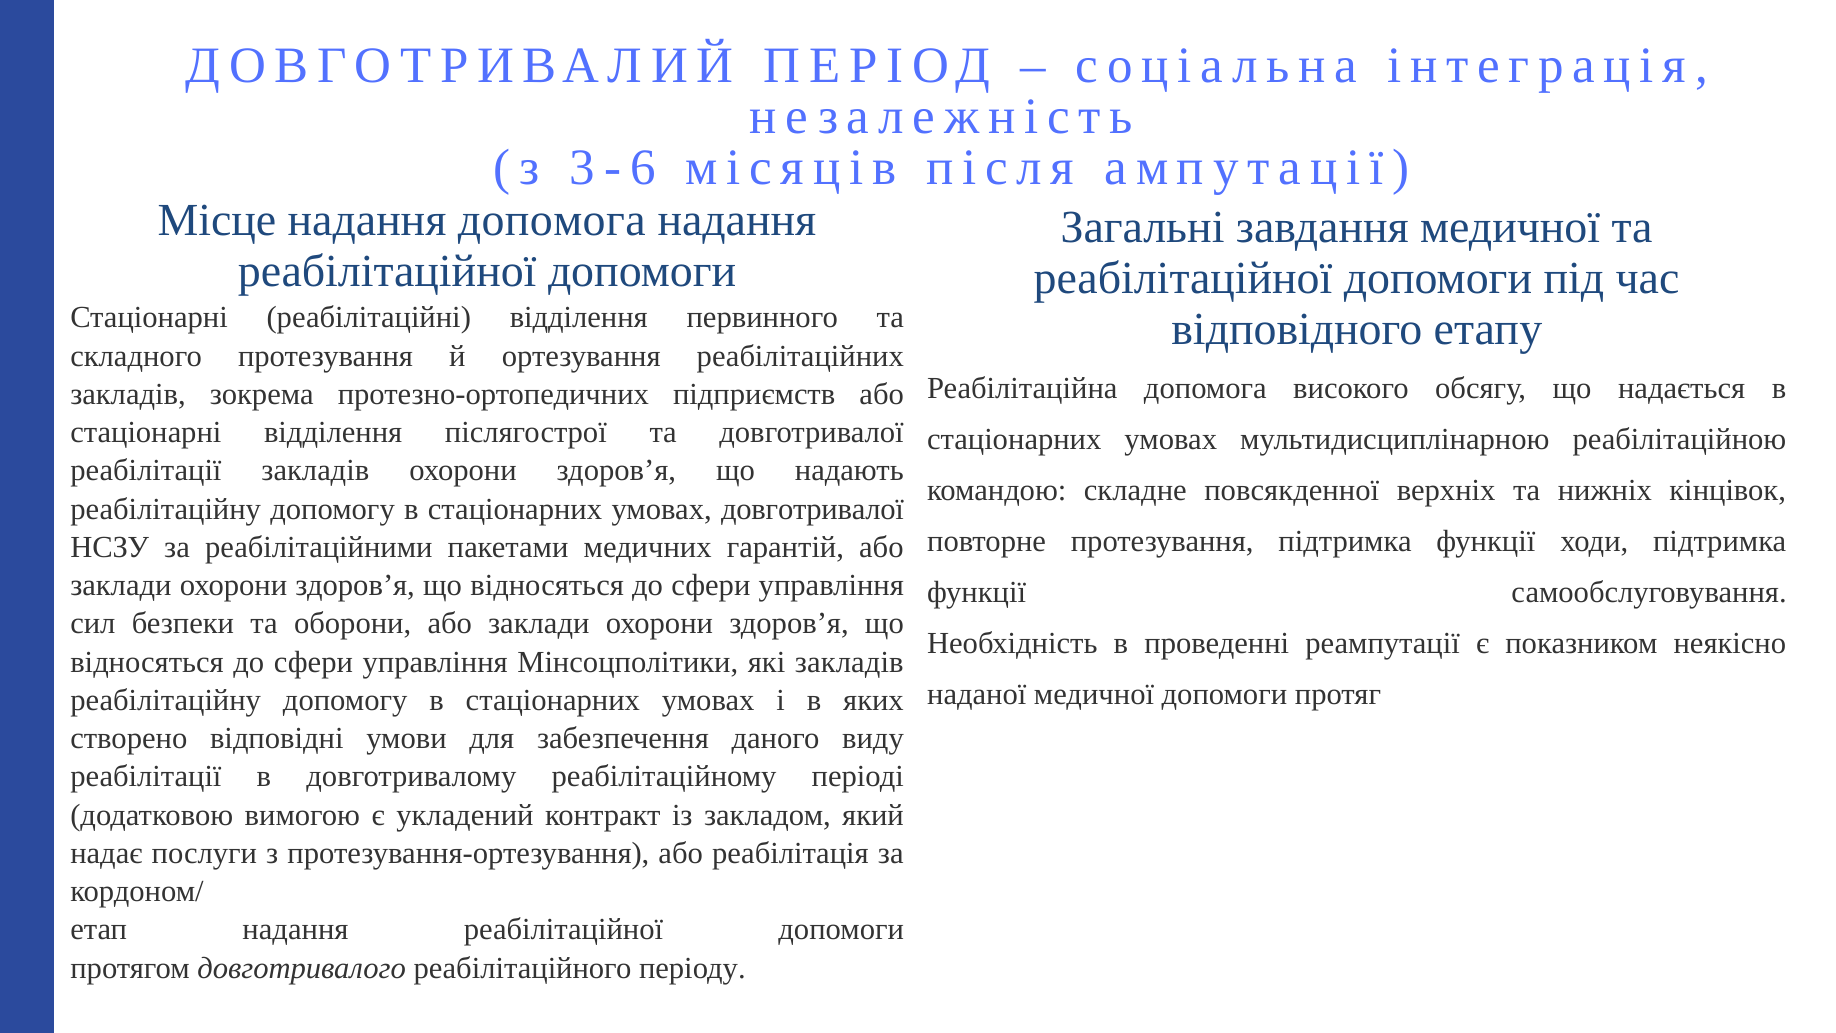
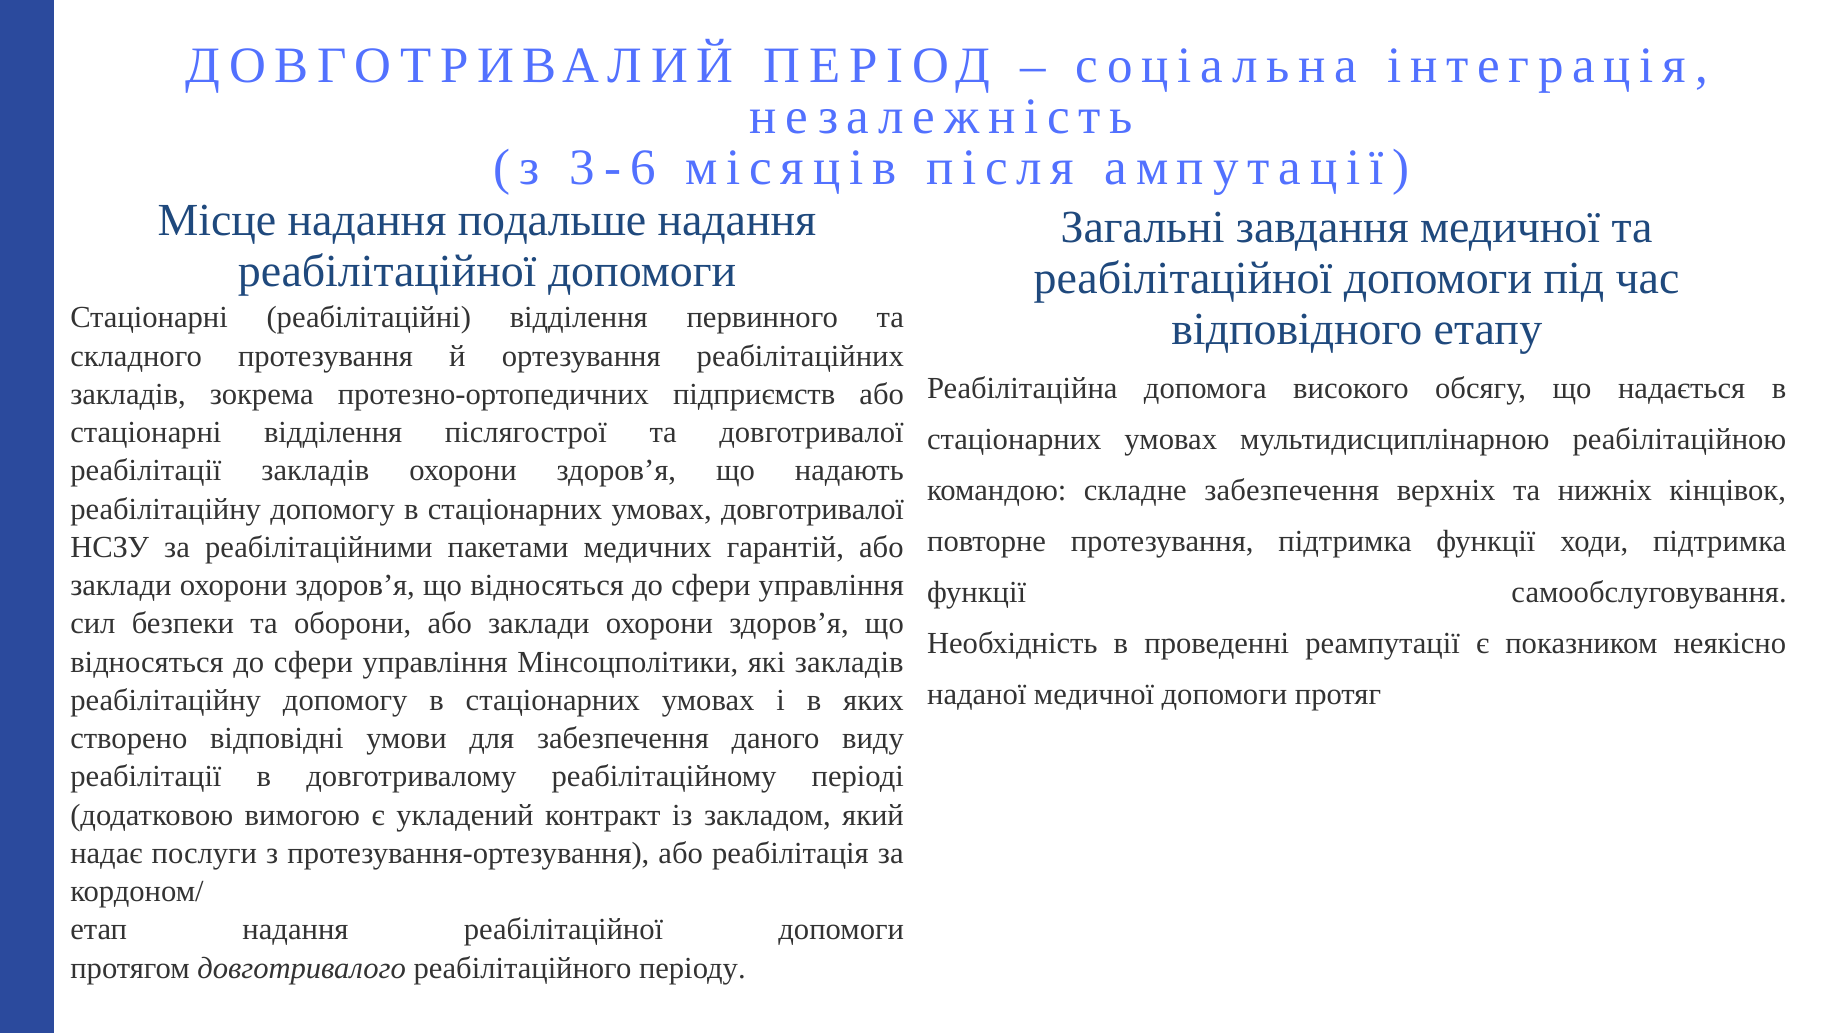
надання допомога: допомога -> подальше
складне повсякденної: повсякденної -> забезпечення
